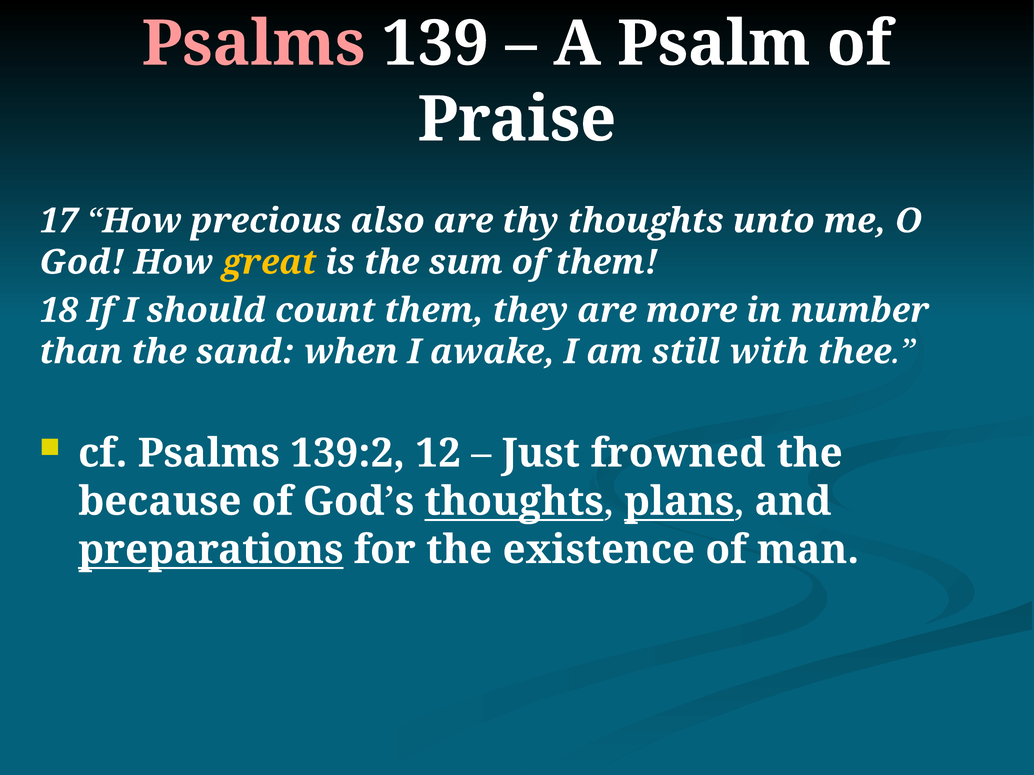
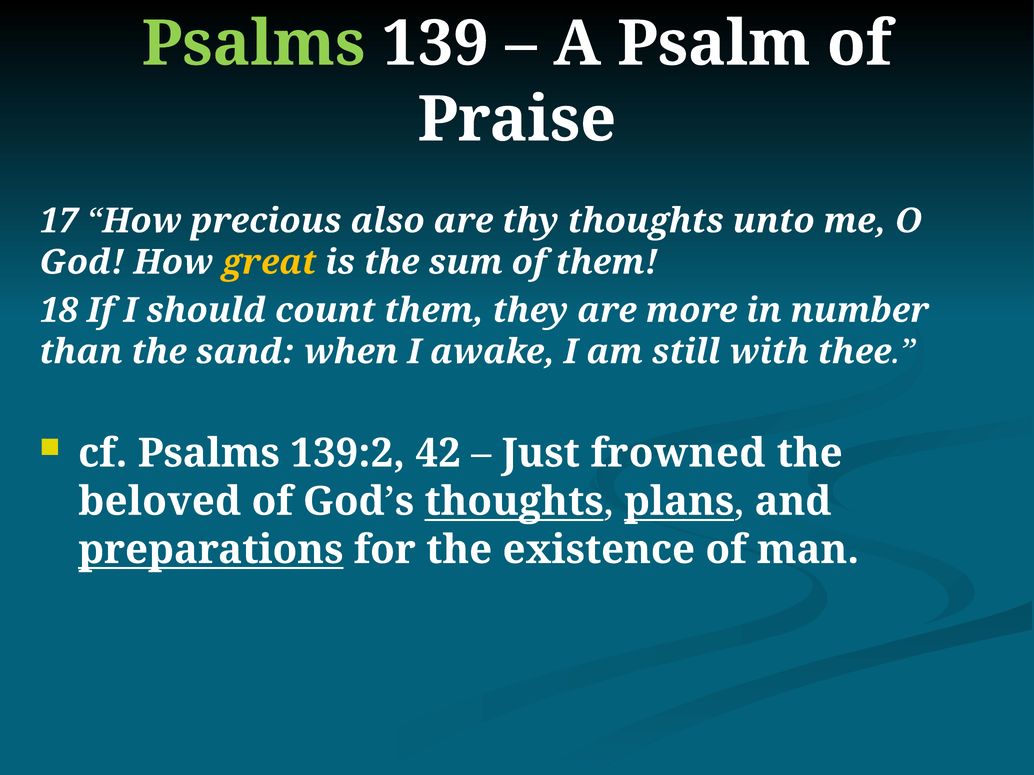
Psalms at (254, 44) colour: pink -> light green
12: 12 -> 42
because: because -> beloved
